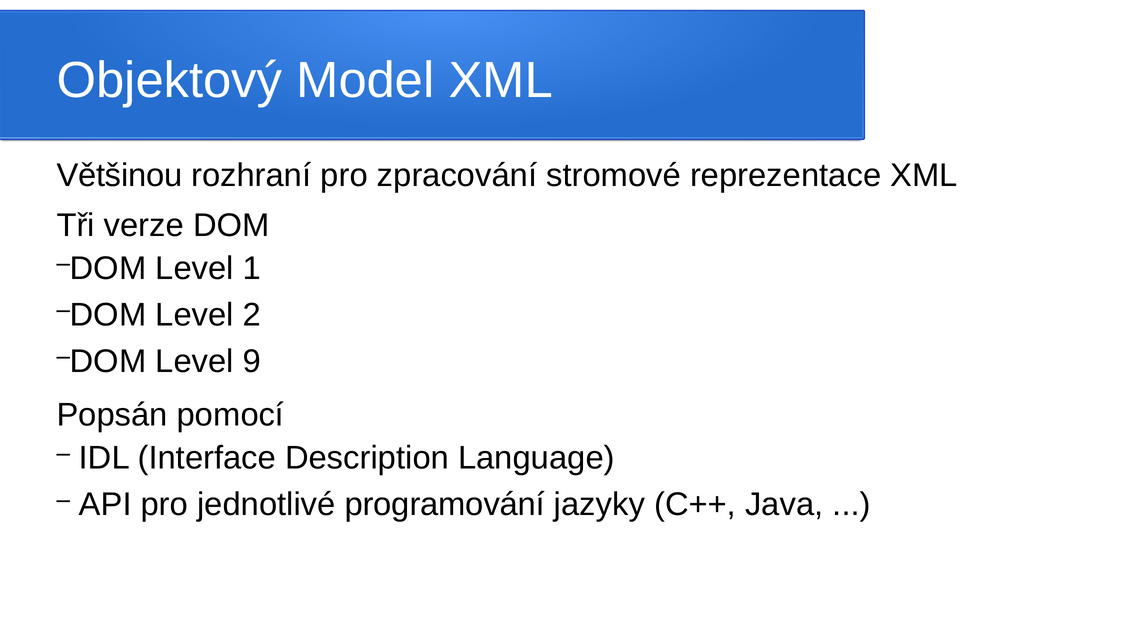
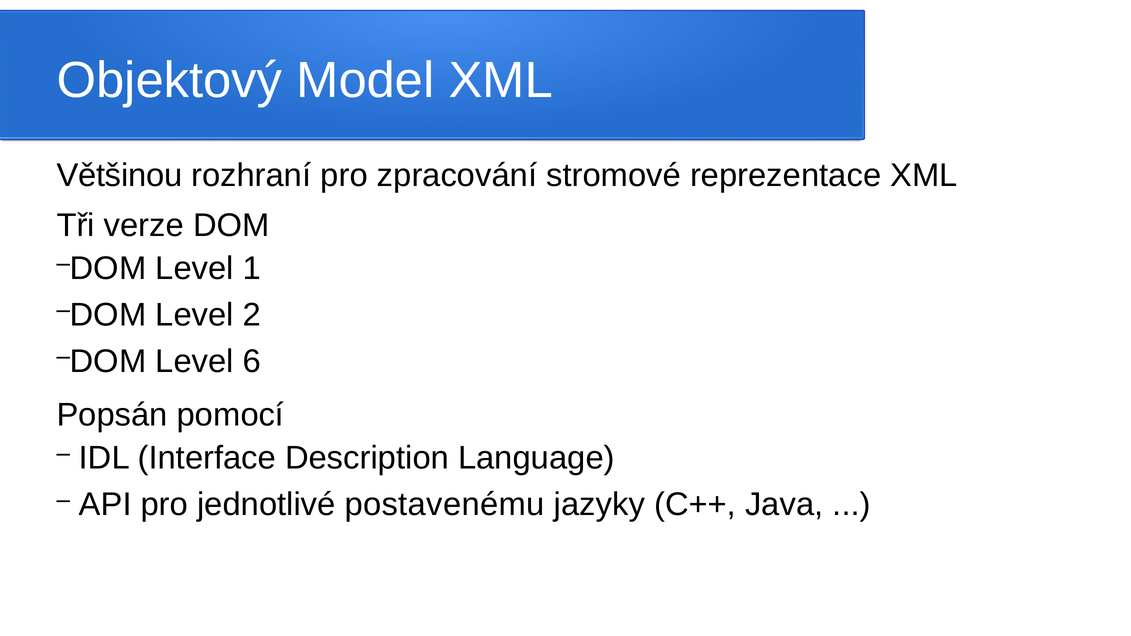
9: 9 -> 6
programování: programování -> postavenému
